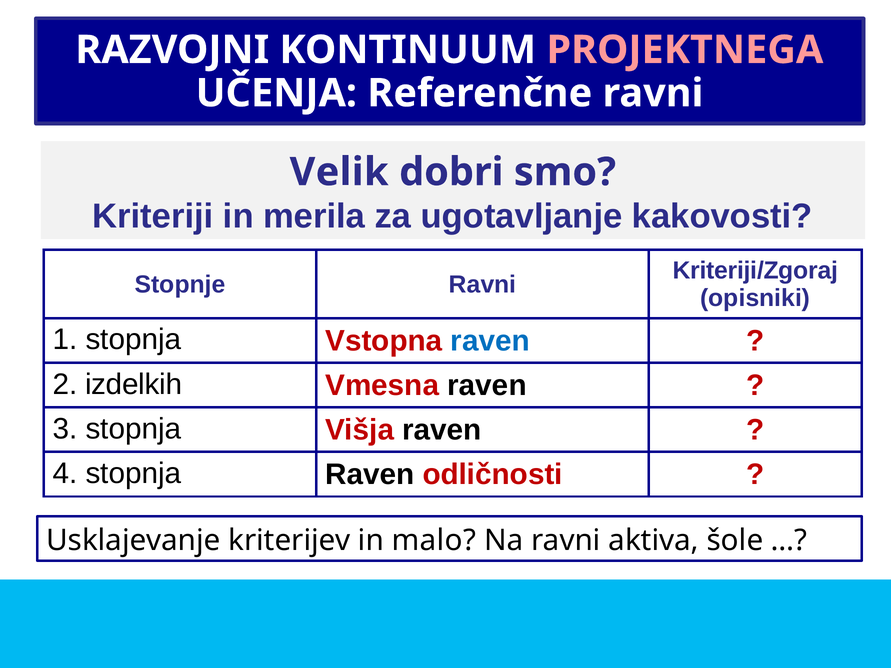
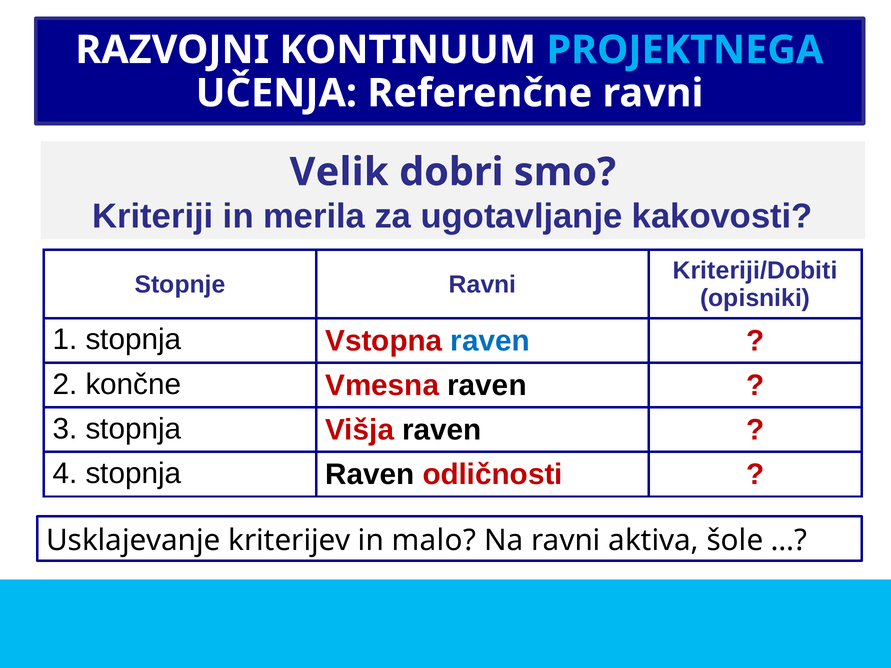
PROJEKTNEGA colour: pink -> light blue
Kriteriji/Zgoraj: Kriteriji/Zgoraj -> Kriteriji/Dobiti
izdelkih: izdelkih -> končne
